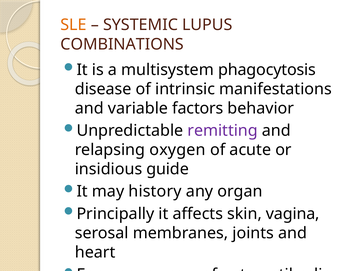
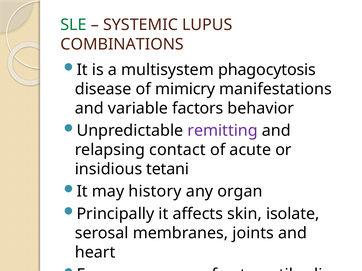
SLE colour: orange -> green
intrinsic: intrinsic -> mimicry
oxygen: oxygen -> contact
guide: guide -> tetani
vagina: vagina -> isolate
